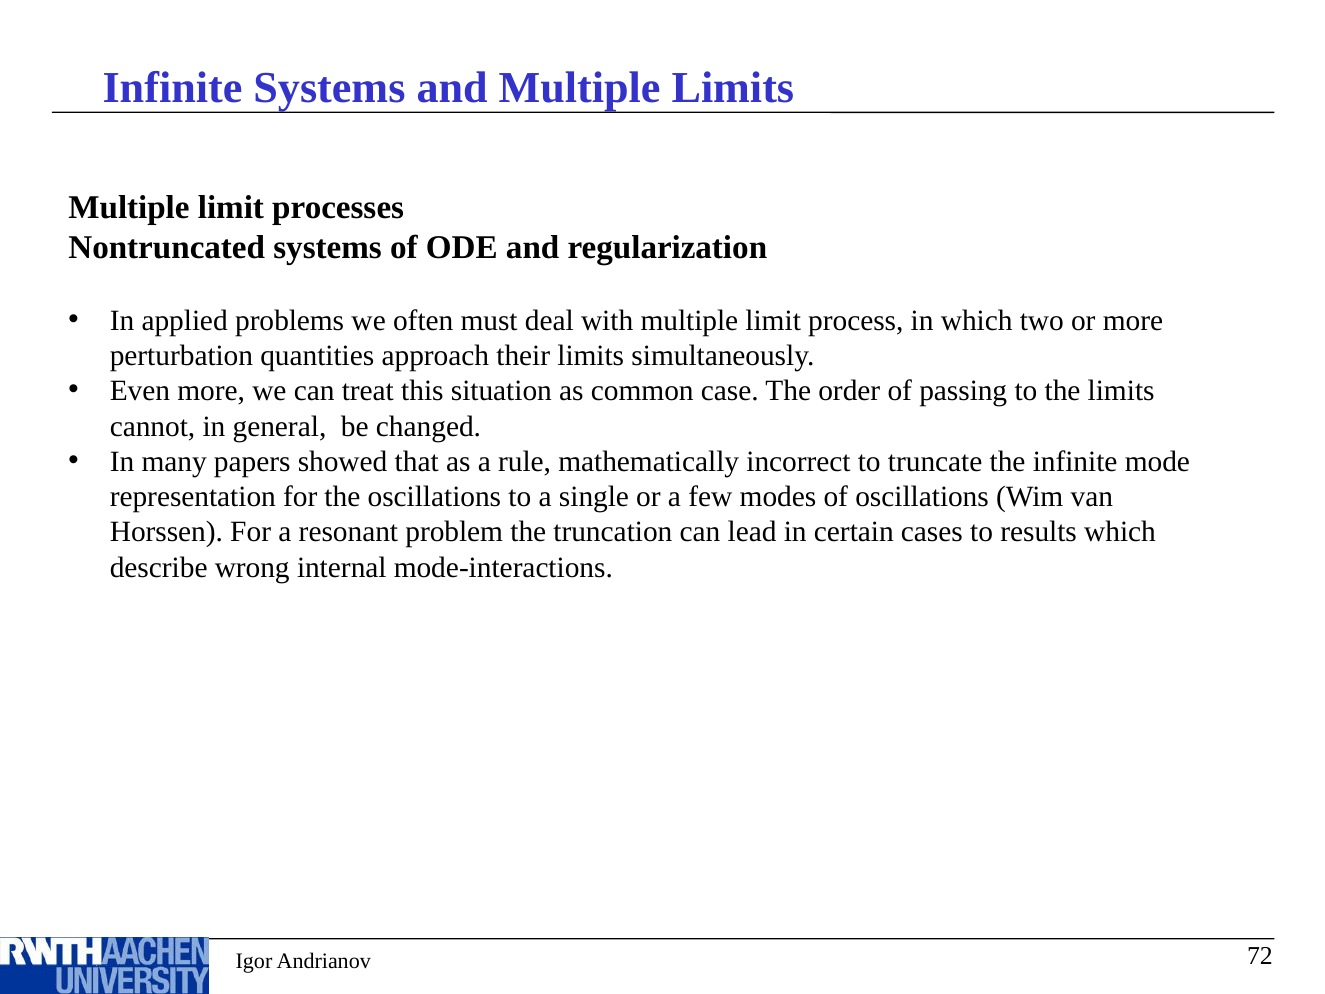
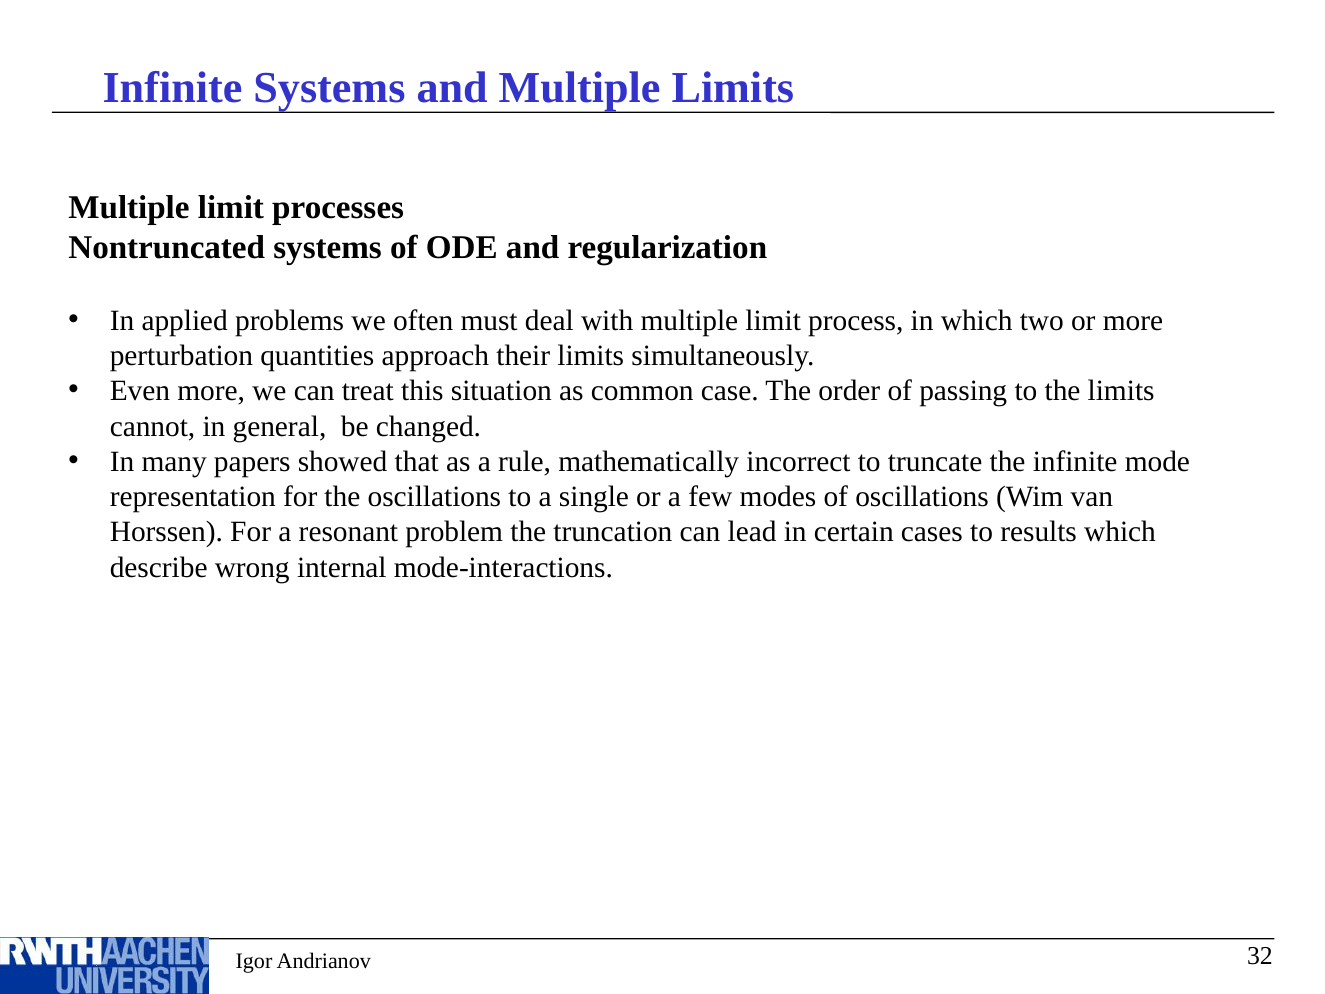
72: 72 -> 32
